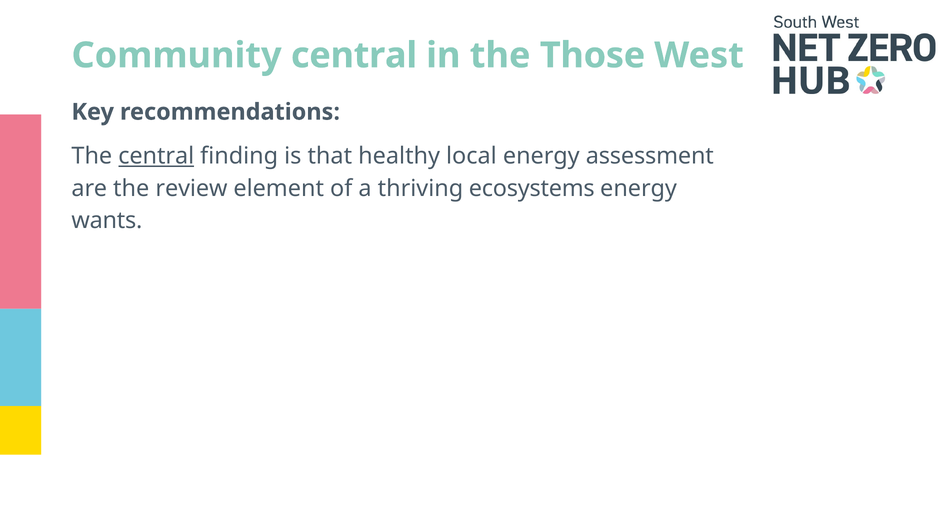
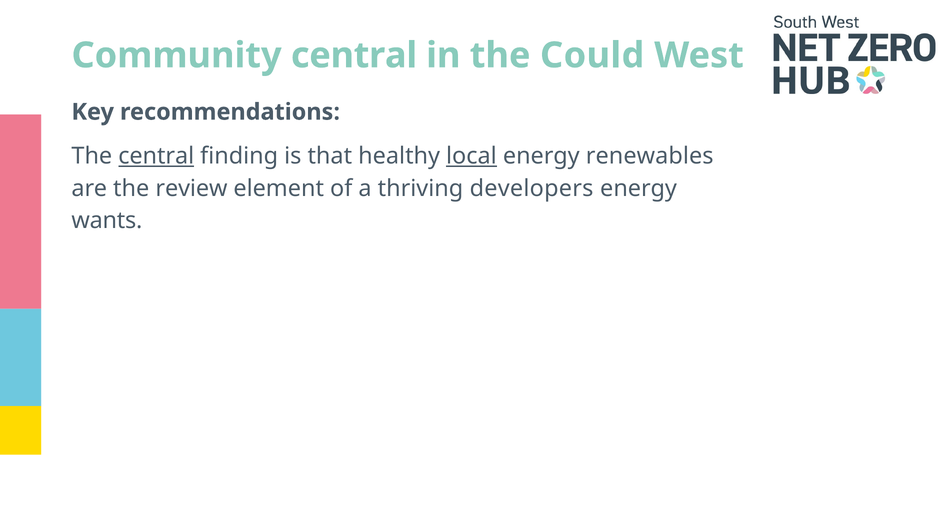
Those: Those -> Could
local underline: none -> present
assessment: assessment -> renewables
ecosystems: ecosystems -> developers
